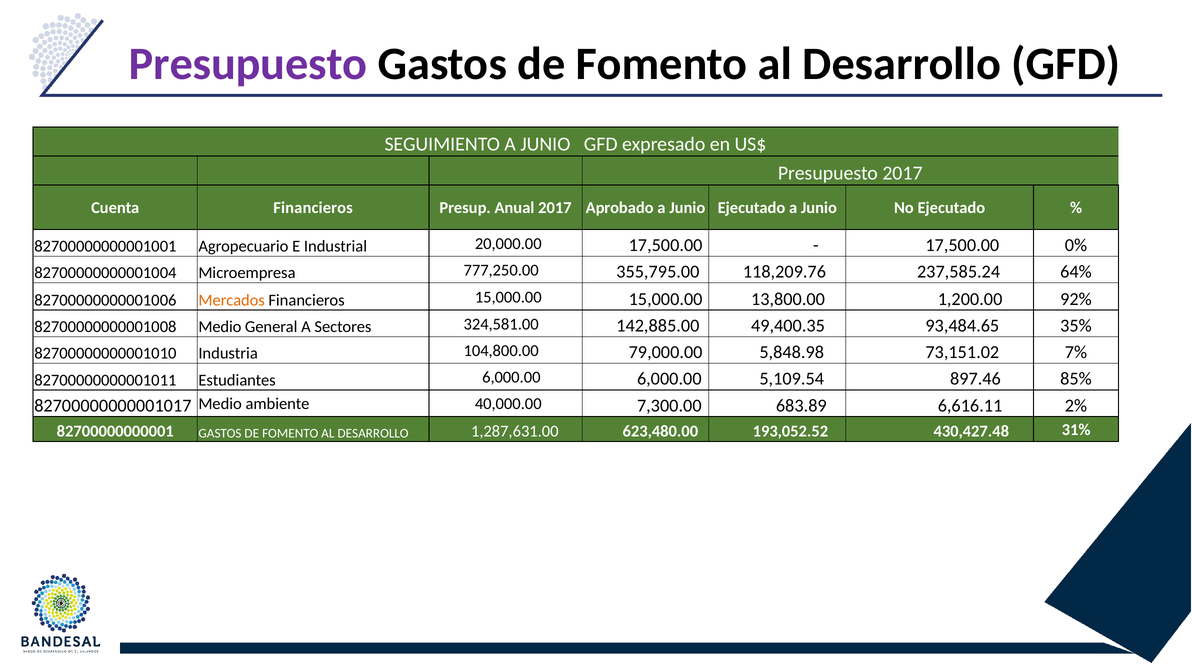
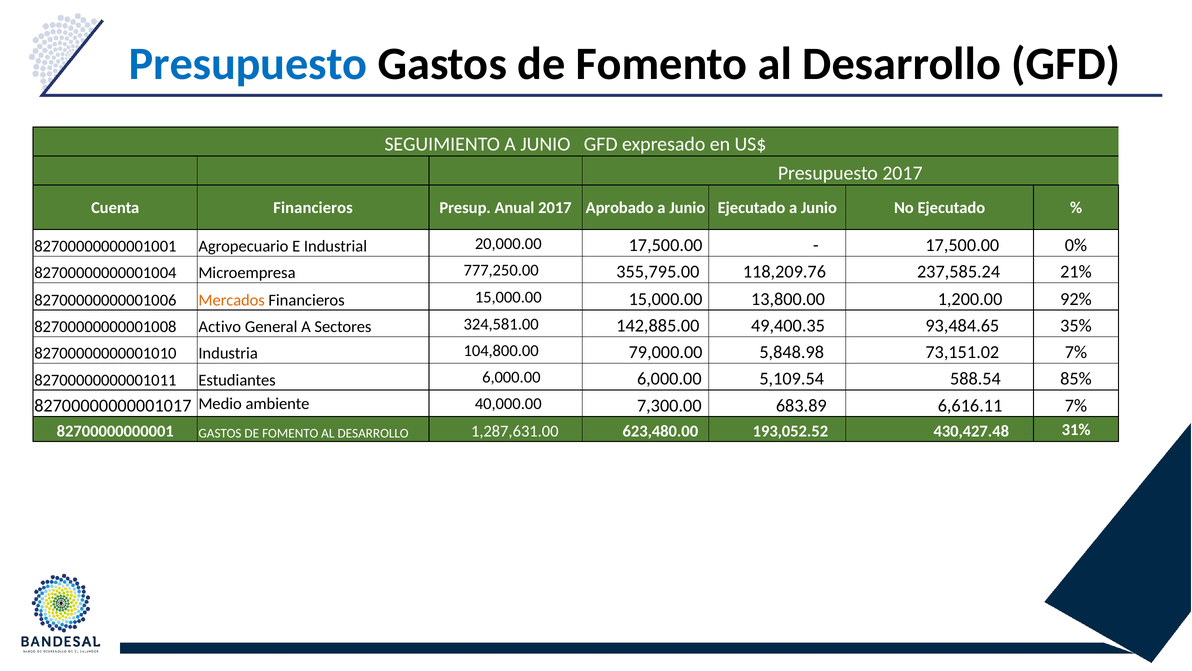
Presupuesto at (248, 64) colour: purple -> blue
64%: 64% -> 21%
82700000000001008 Medio: Medio -> Activo
897.46: 897.46 -> 588.54
6,616.11 2%: 2% -> 7%
